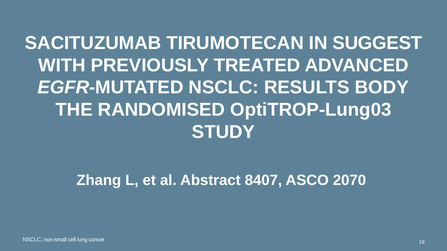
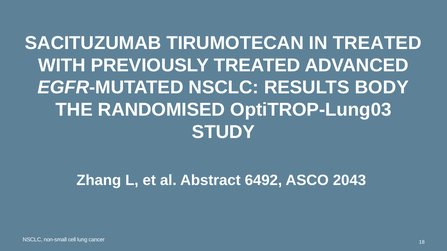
IN SUGGEST: SUGGEST -> TREATED
8407: 8407 -> 6492
2070: 2070 -> 2043
